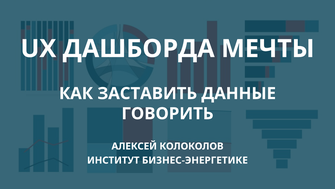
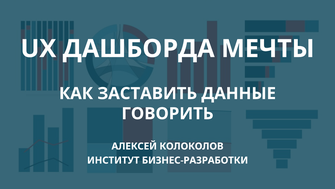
БИЗНЕС-ЭНЕРГЕТИКЕ: БИЗНЕС-ЭНЕРГЕТИКЕ -> БИЗНЕС-РАЗРАБОТКИ
